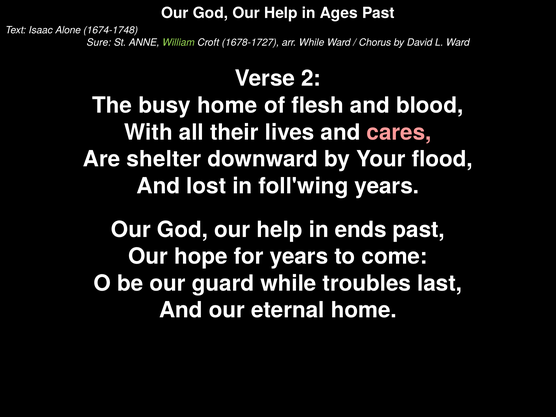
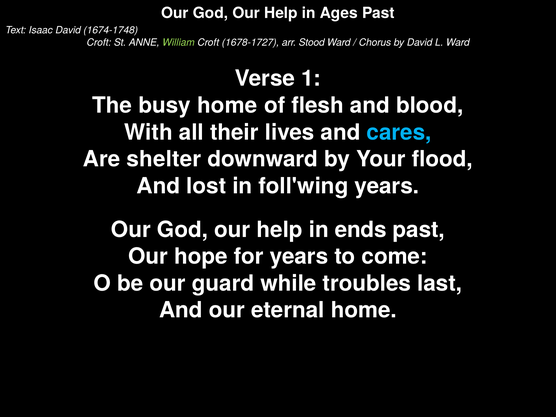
Isaac Alone: Alone -> David
Sure at (99, 42): Sure -> Croft
arr While: While -> Stood
2: 2 -> 1
cares colour: pink -> light blue
